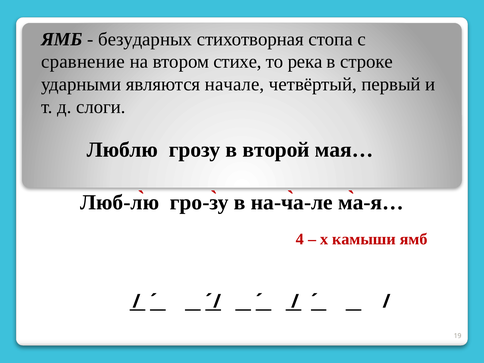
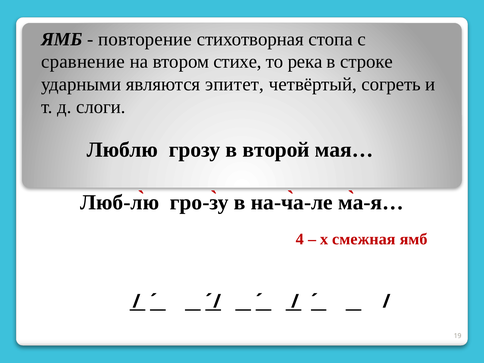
безударных: безударных -> повторение
начале: начале -> эпитет
первый: первый -> согреть
камыши: камыши -> смежная
